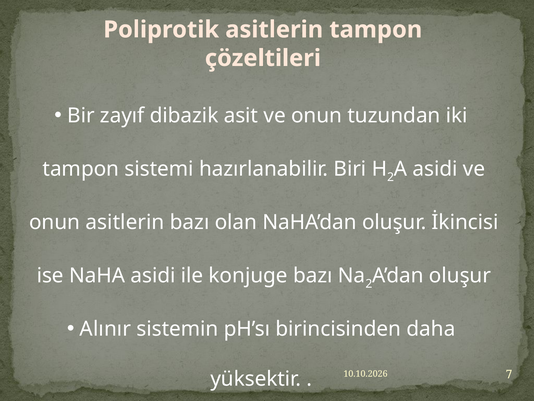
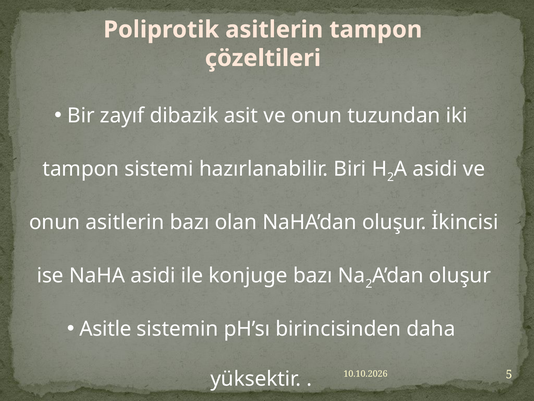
Alınır: Alınır -> Asitle
7: 7 -> 5
